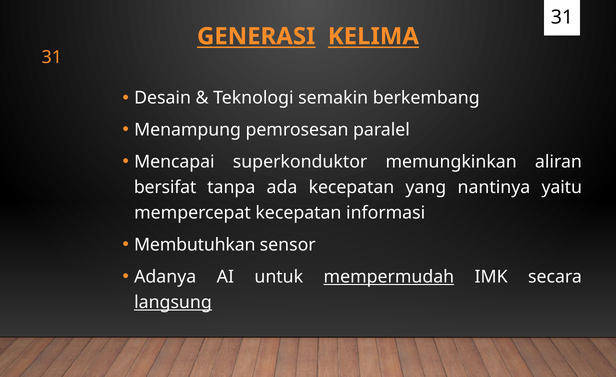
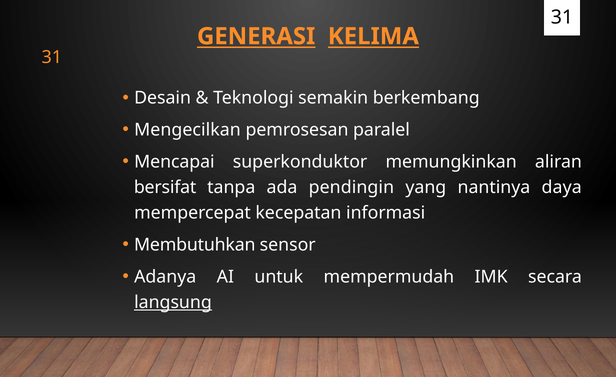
Menampung: Menampung -> Mengecilkan
ada kecepatan: kecepatan -> pendingin
yaitu: yaitu -> daya
mempermudah underline: present -> none
